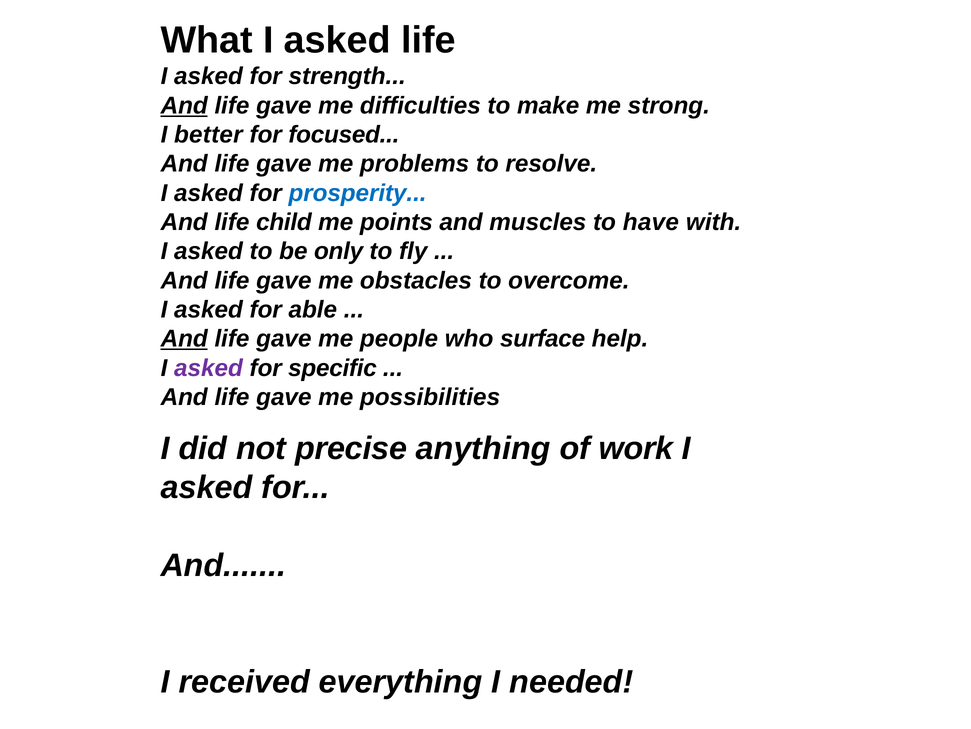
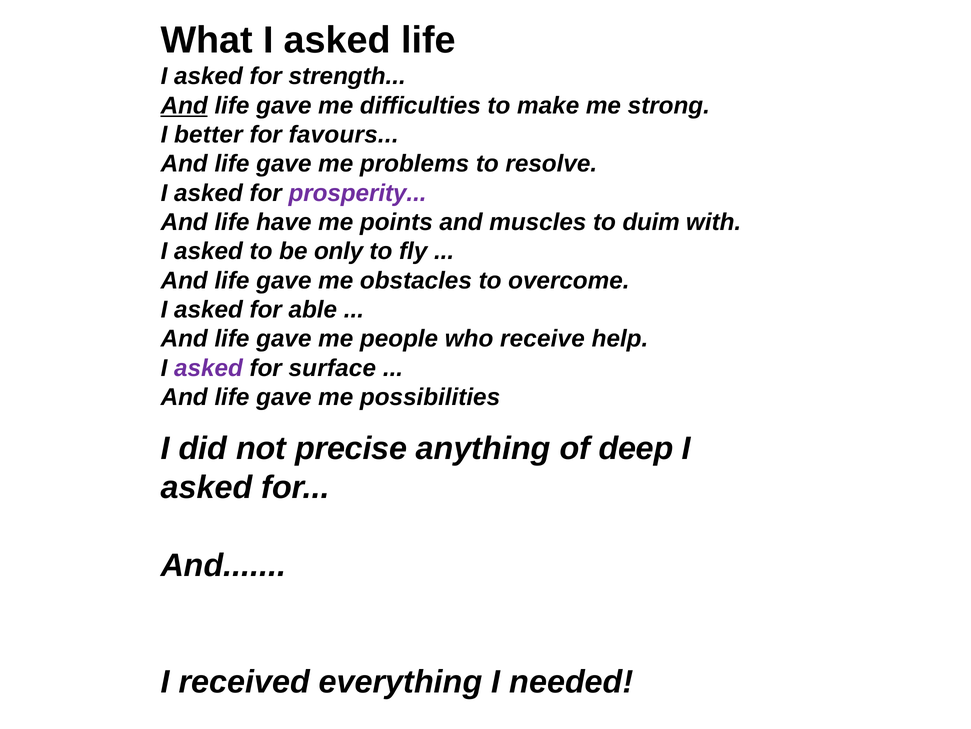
focused: focused -> favours
prosperity colour: blue -> purple
child: child -> have
have: have -> duim
And at (184, 339) underline: present -> none
surface: surface -> receive
specific: specific -> surface
work: work -> deep
